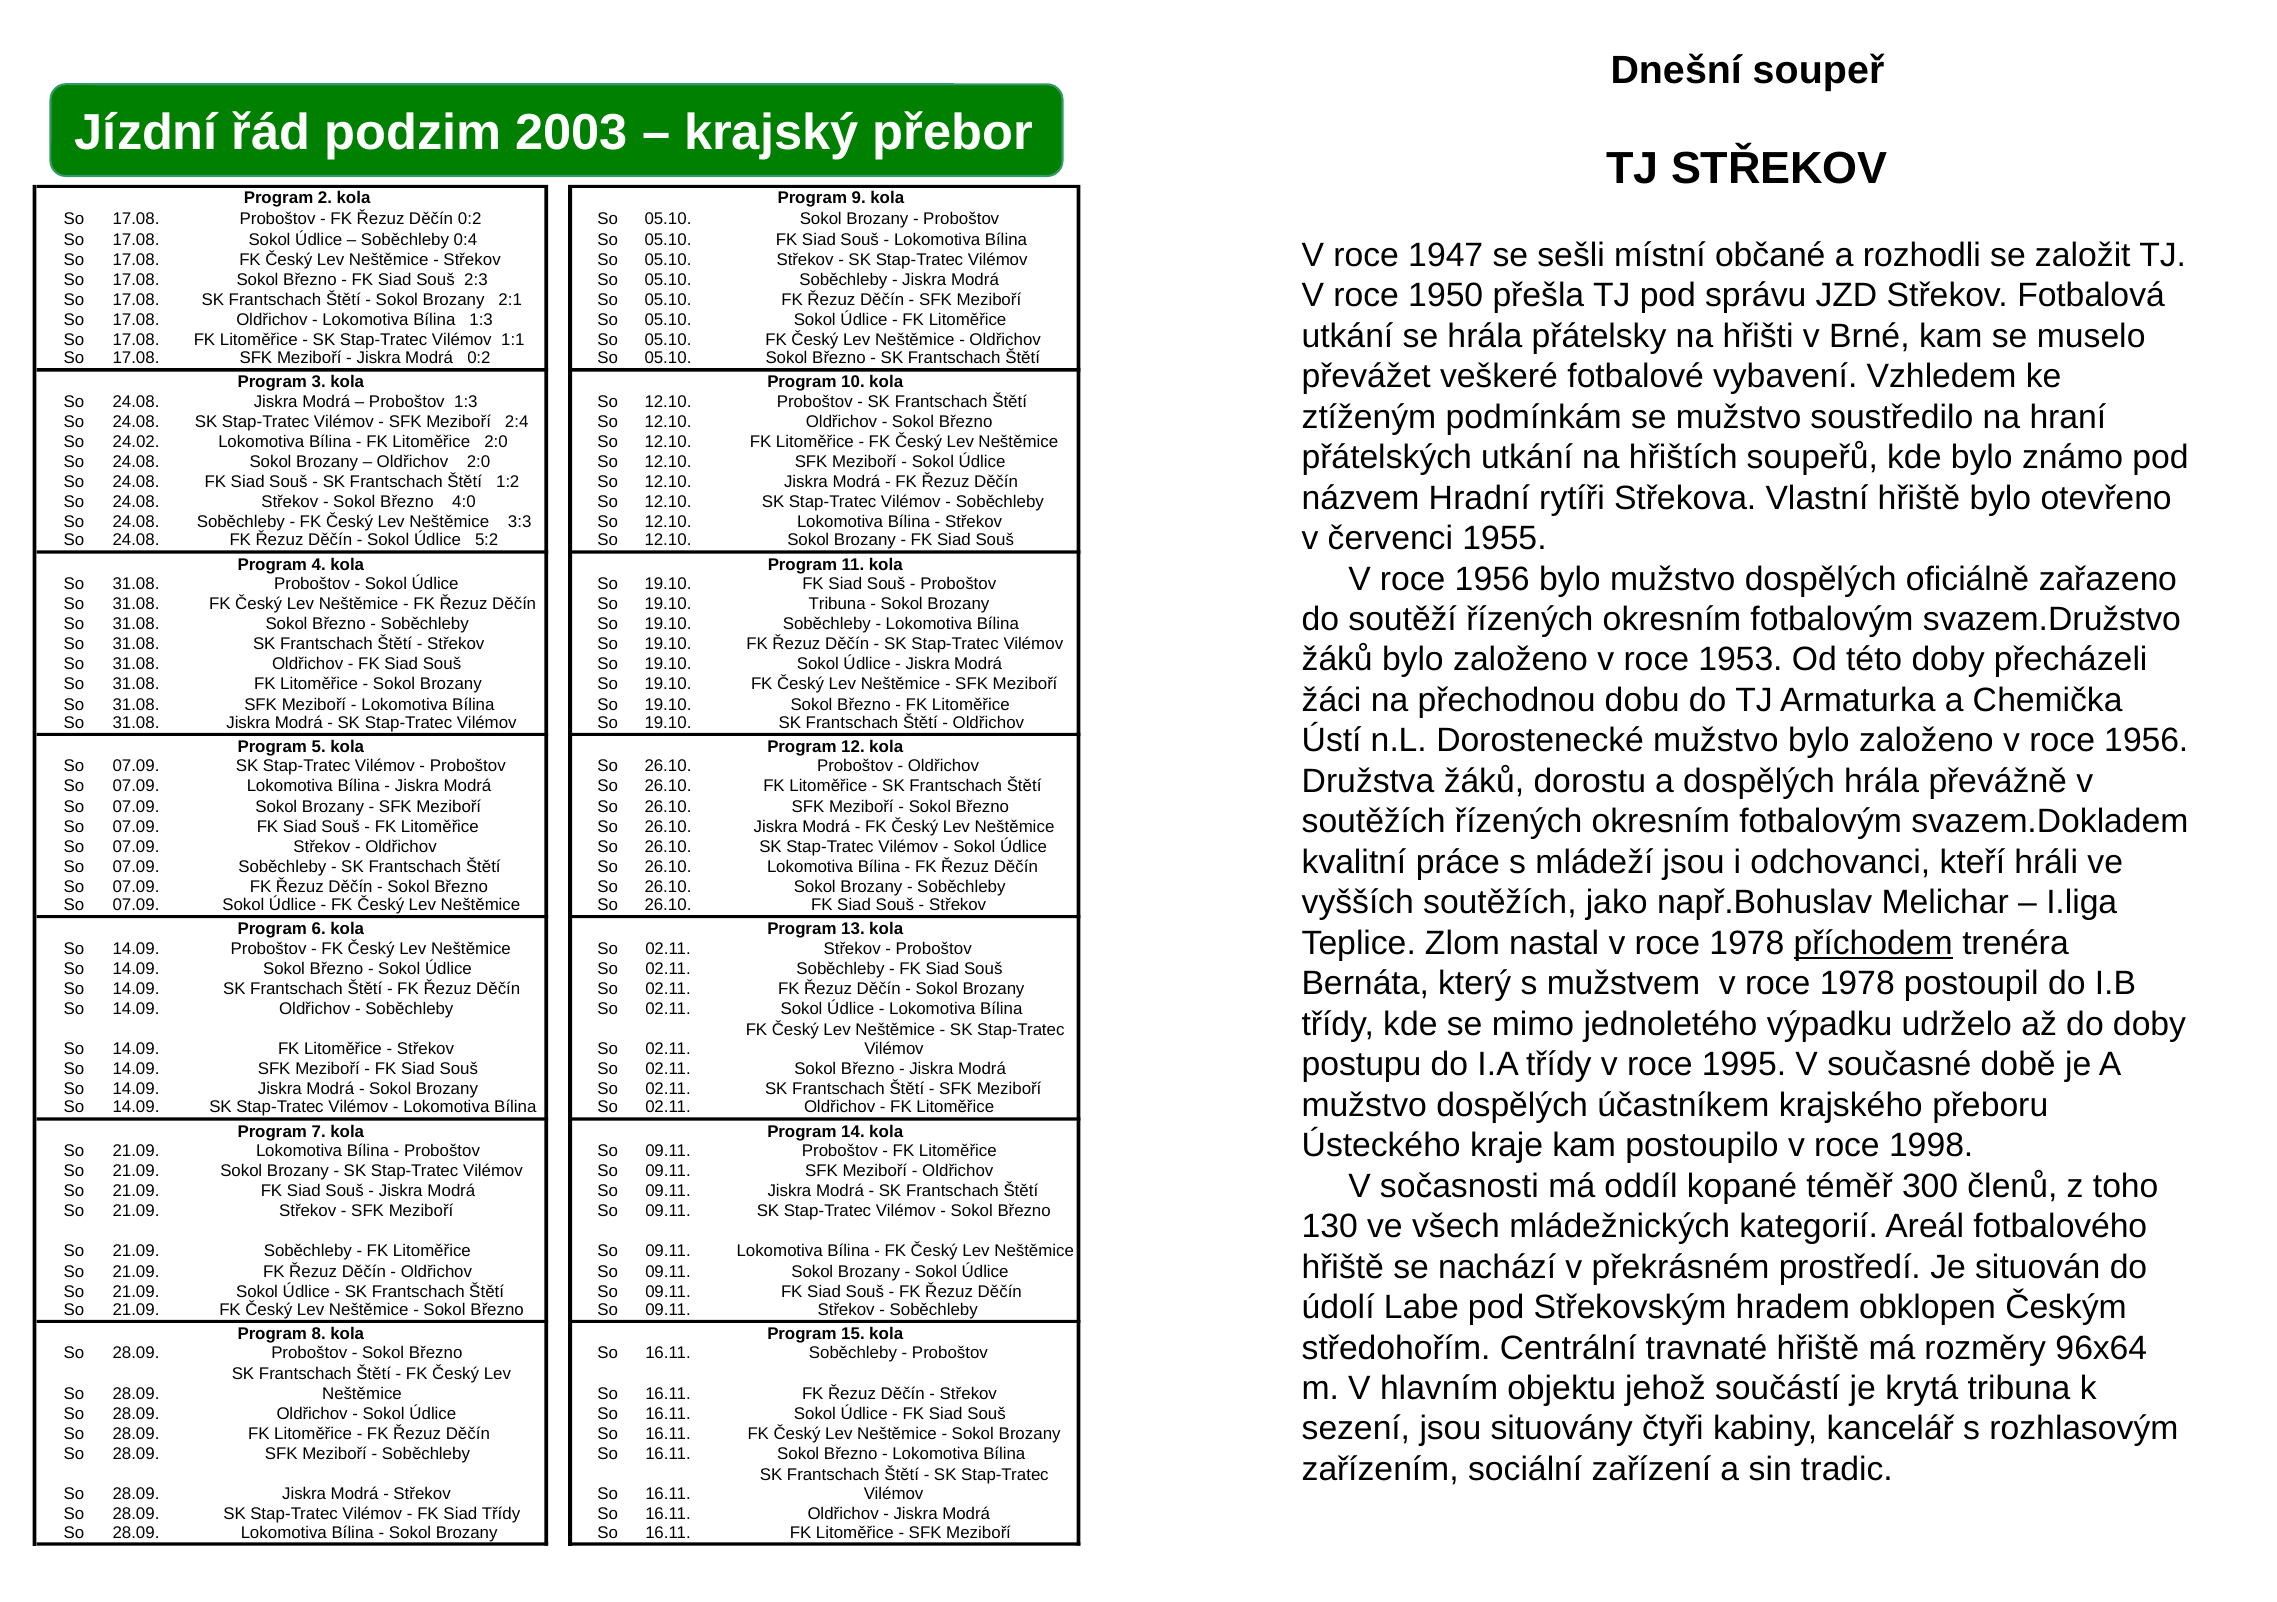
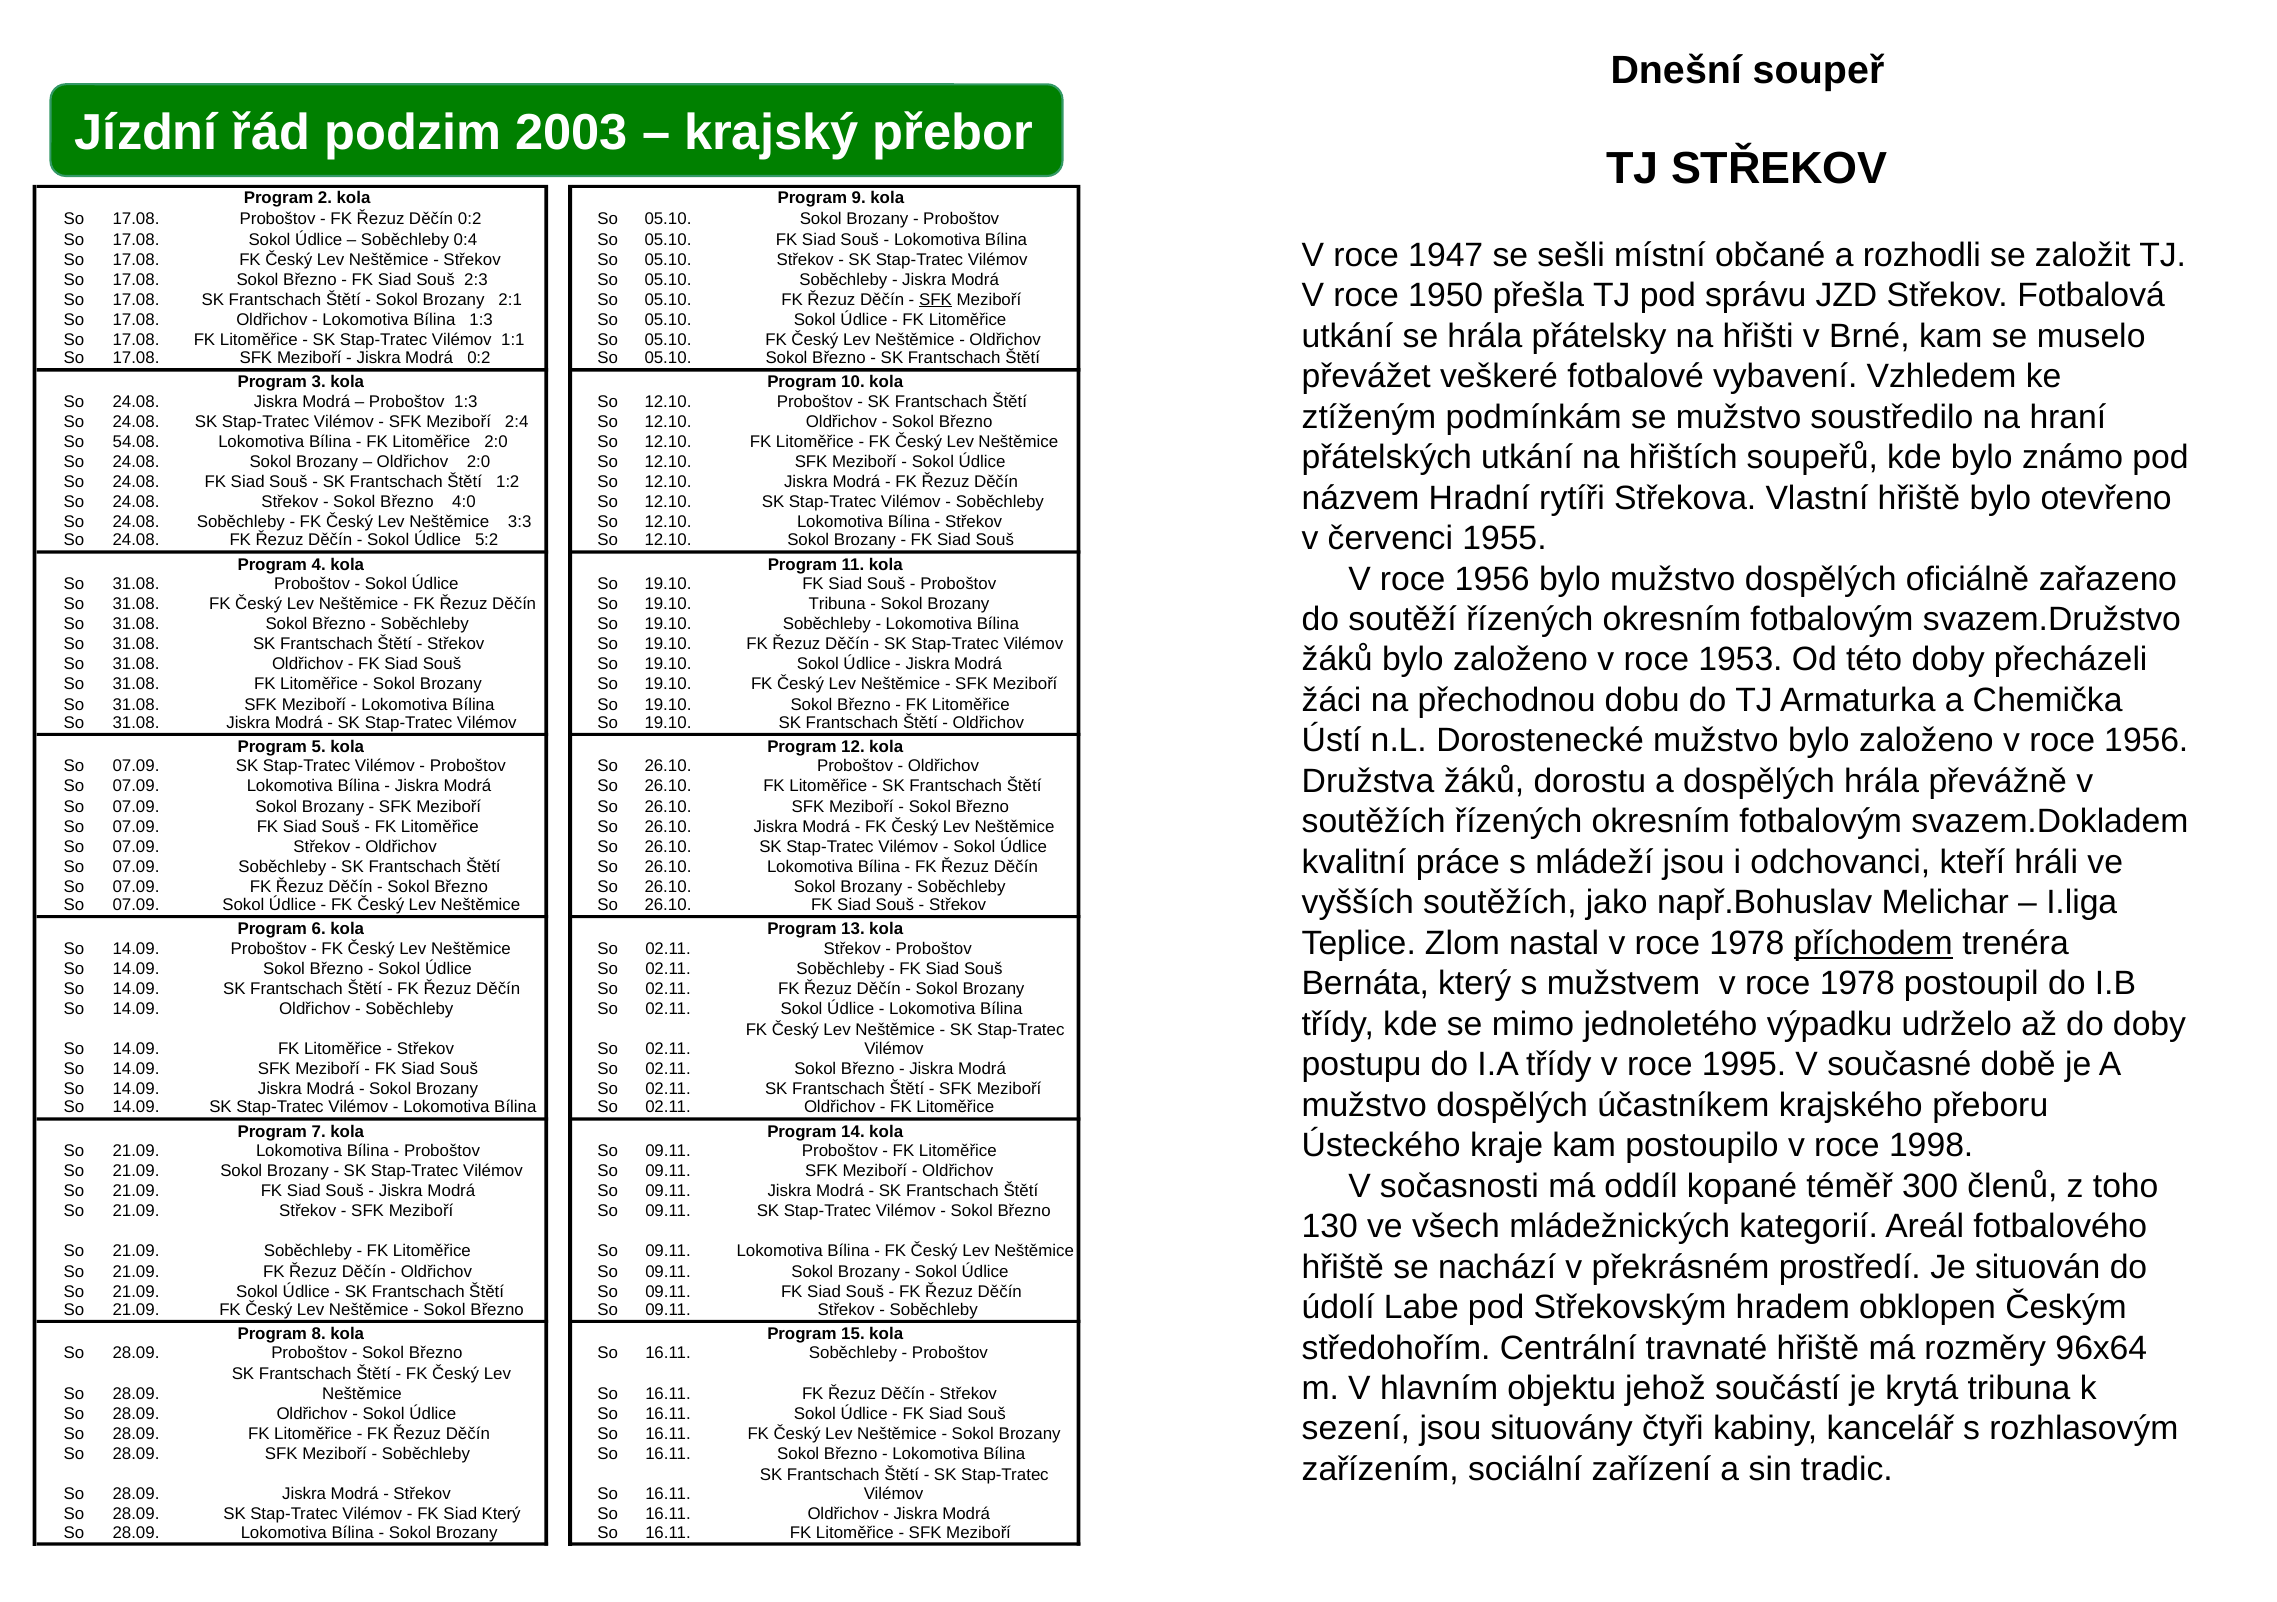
SFK at (935, 300) underline: none -> present
24.02: 24.02 -> 54.08
Siad Třídy: Třídy -> Který
